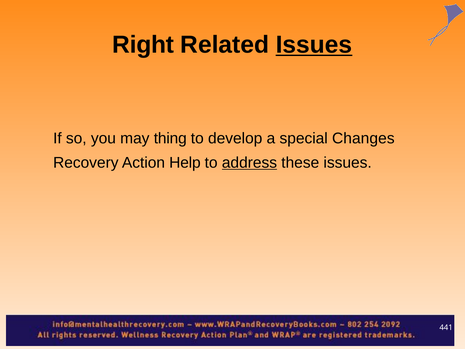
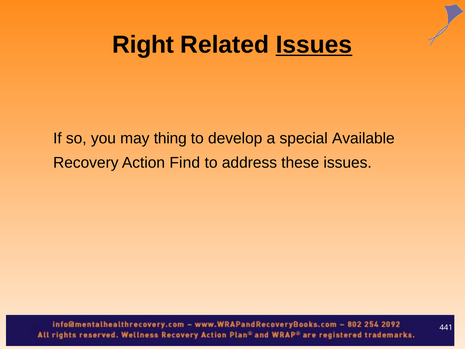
Changes: Changes -> Available
Help: Help -> Find
address underline: present -> none
